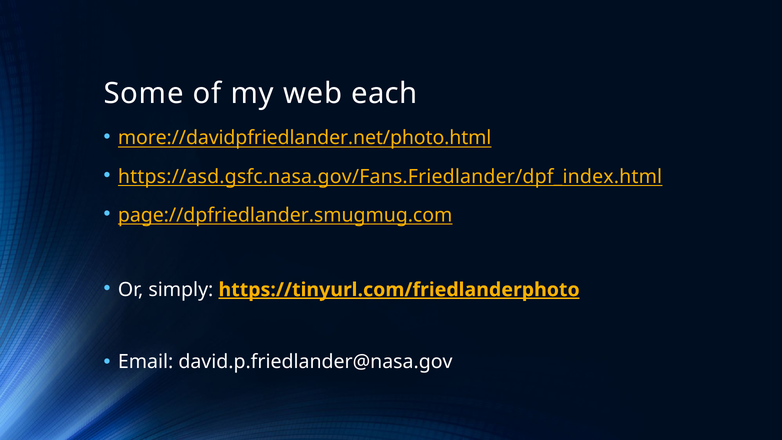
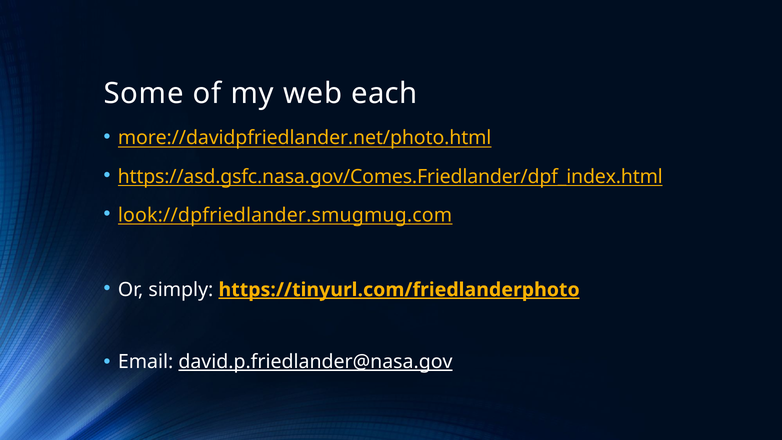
https://asd.gsfc.nasa.gov/Fans.Friedlander/dpf_index.html: https://asd.gsfc.nasa.gov/Fans.Friedlander/dpf_index.html -> https://asd.gsfc.nasa.gov/Comes.Friedlander/dpf_index.html
page://dpfriedlander.smugmug.com: page://dpfriedlander.smugmug.com -> look://dpfriedlander.smugmug.com
david.p.friedlander@nasa.gov underline: none -> present
